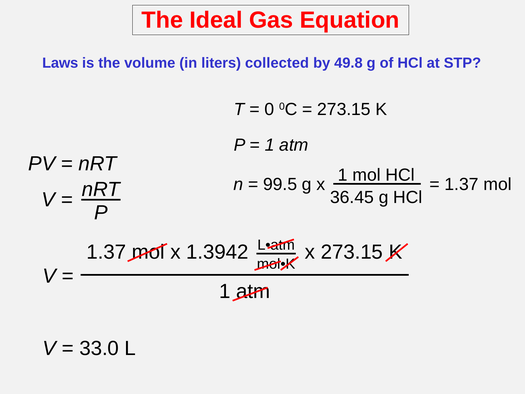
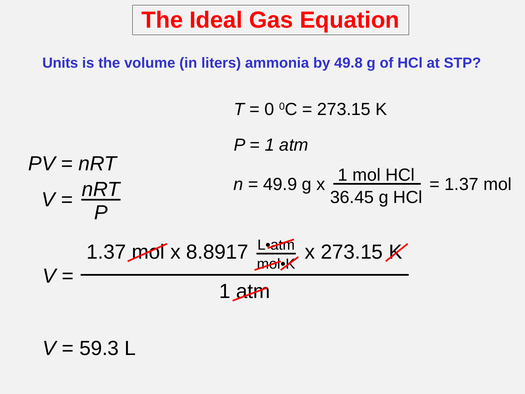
Laws: Laws -> Units
collected: collected -> ammonia
99.5: 99.5 -> 49.9
1.3942: 1.3942 -> 8.8917
33.0: 33.0 -> 59.3
